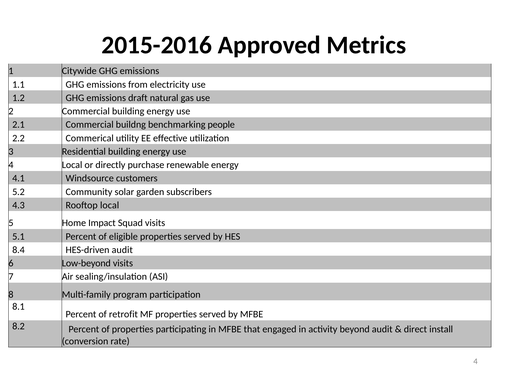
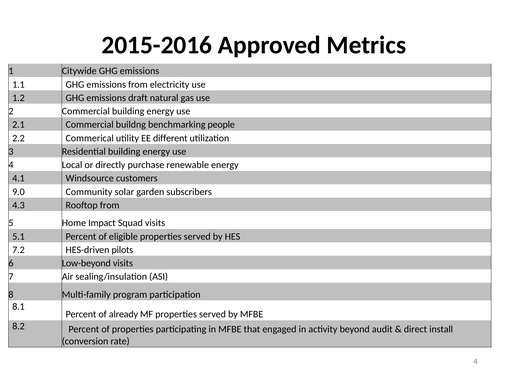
effective: effective -> different
5.2: 5.2 -> 9.0
Rooftop local: local -> from
8.4: 8.4 -> 7.2
HES-driven audit: audit -> pilots
retrofit: retrofit -> already
